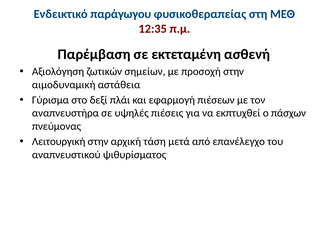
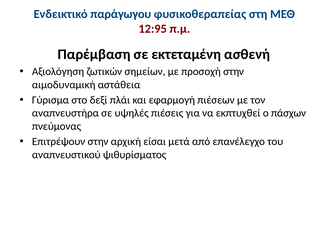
12:35: 12:35 -> 12:95
Λειτουργική: Λειτουργική -> Επιτρέψουν
τάση: τάση -> είσαι
